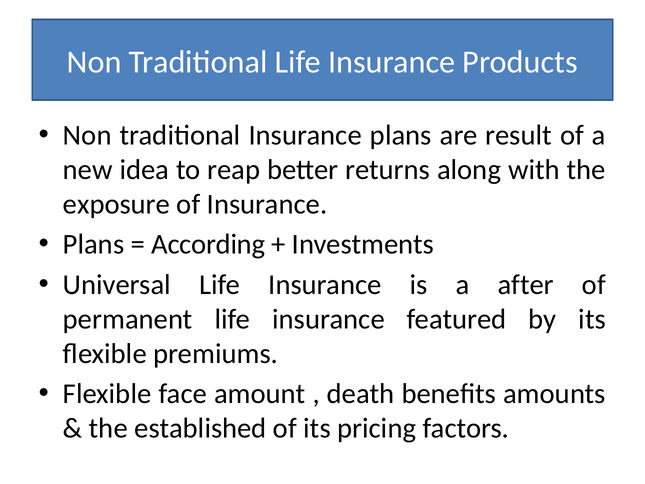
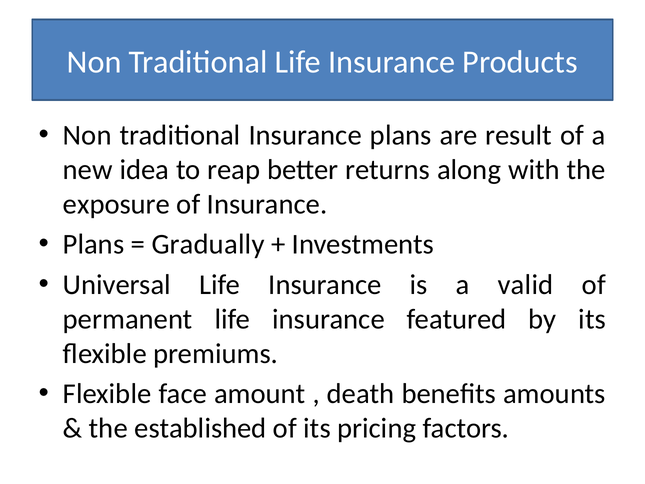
According: According -> Gradually
after: after -> valid
